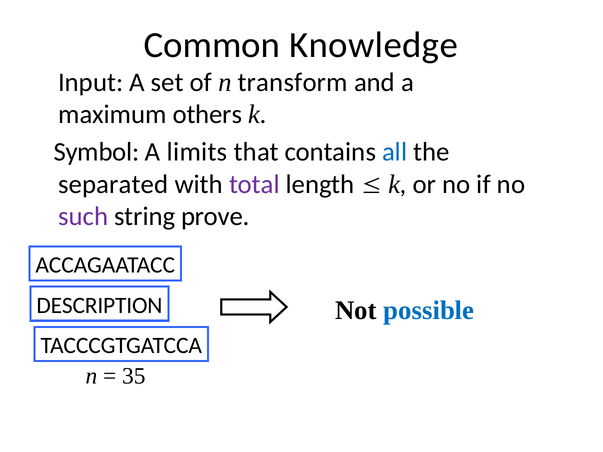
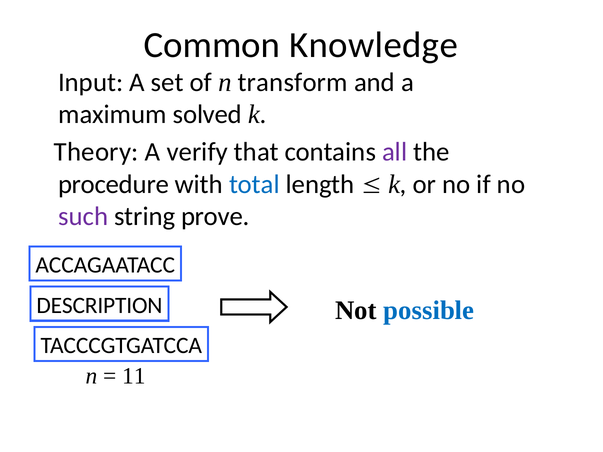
others: others -> solved
Symbol: Symbol -> Theory
limits: limits -> verify
all colour: blue -> purple
separated: separated -> procedure
total colour: purple -> blue
35: 35 -> 11
